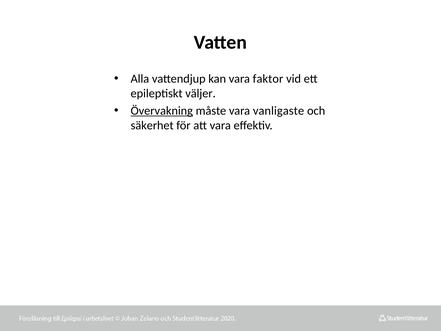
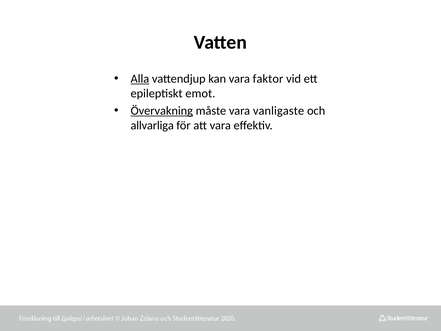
Alla underline: none -> present
väljer: väljer -> emot
säkerhet: säkerhet -> allvarliga
